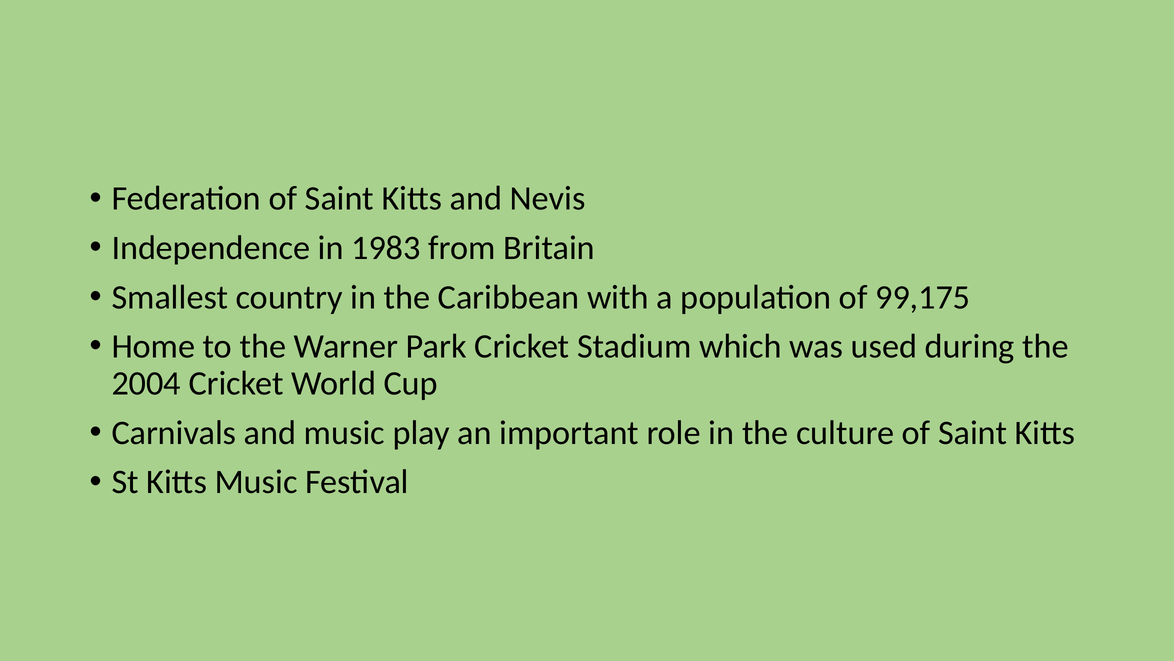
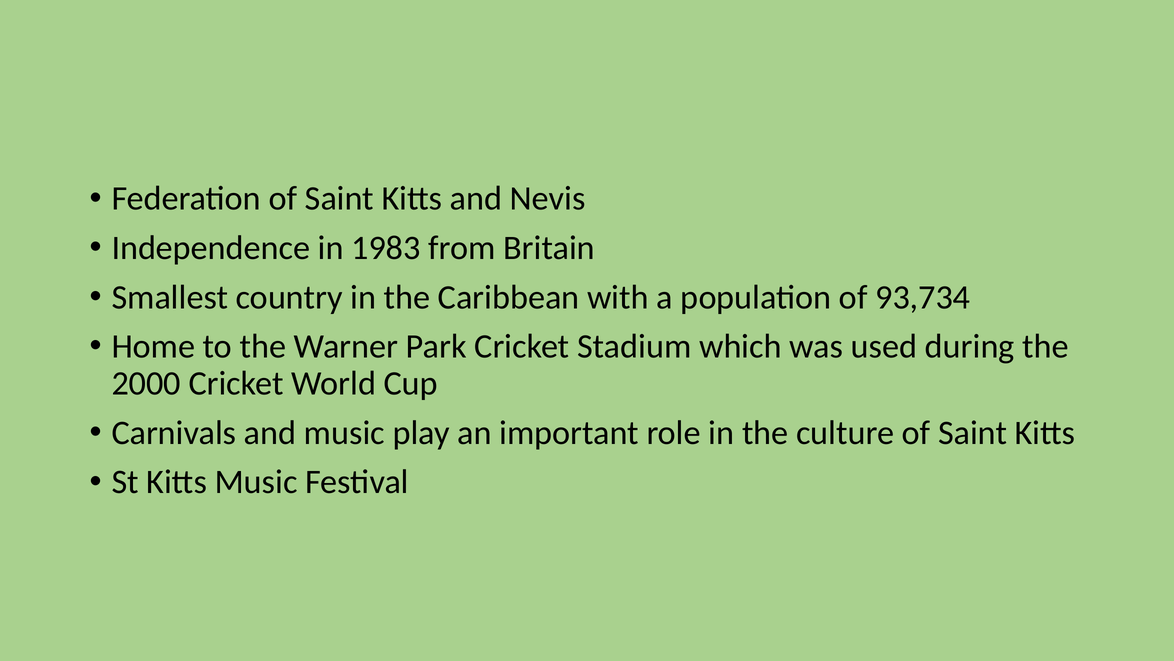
99,175: 99,175 -> 93,734
2004: 2004 -> 2000
